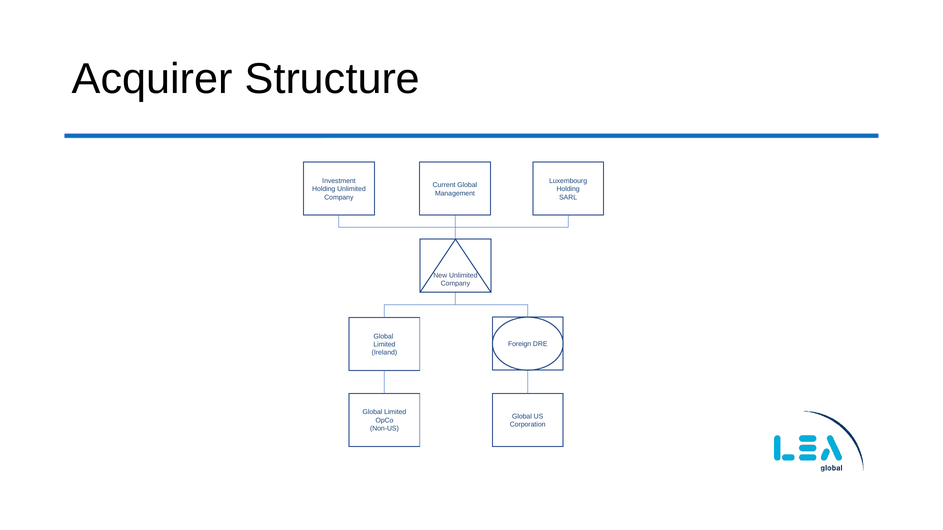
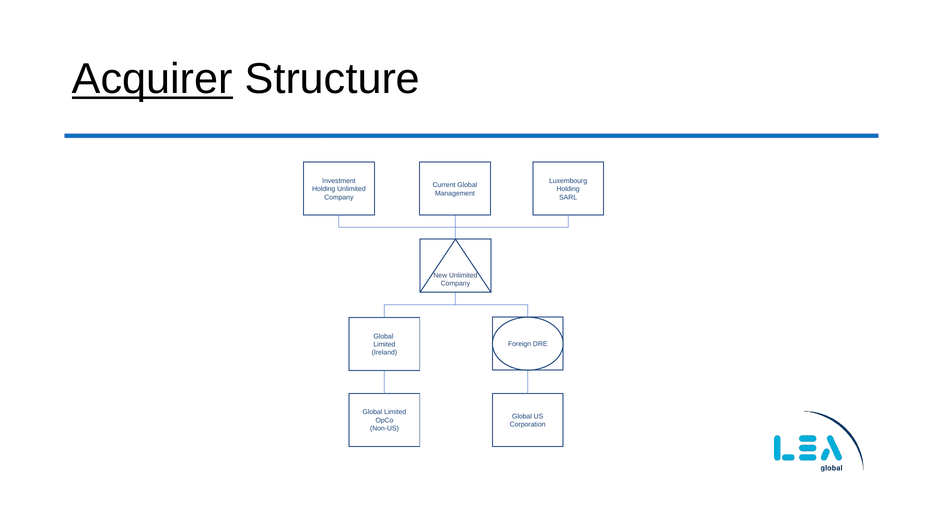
Acquirer underline: none -> present
